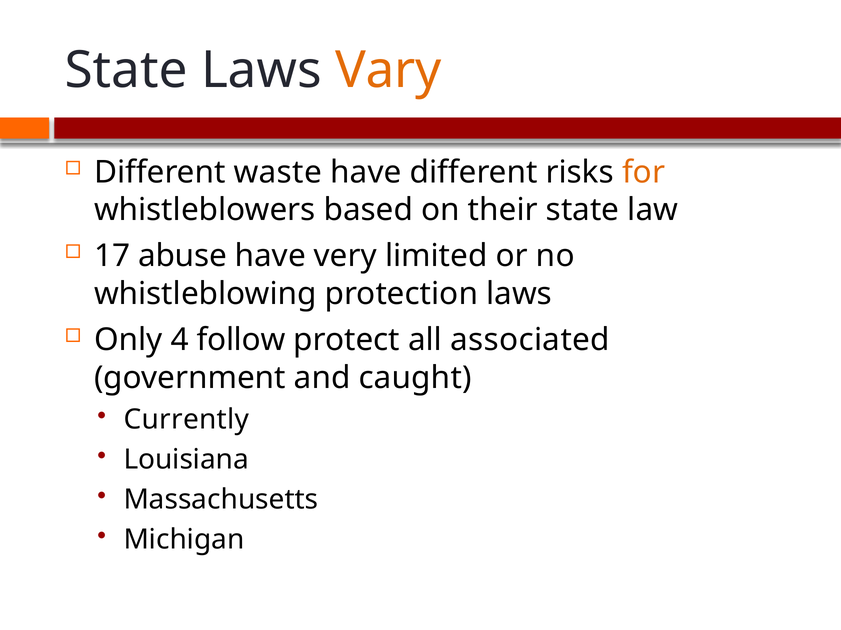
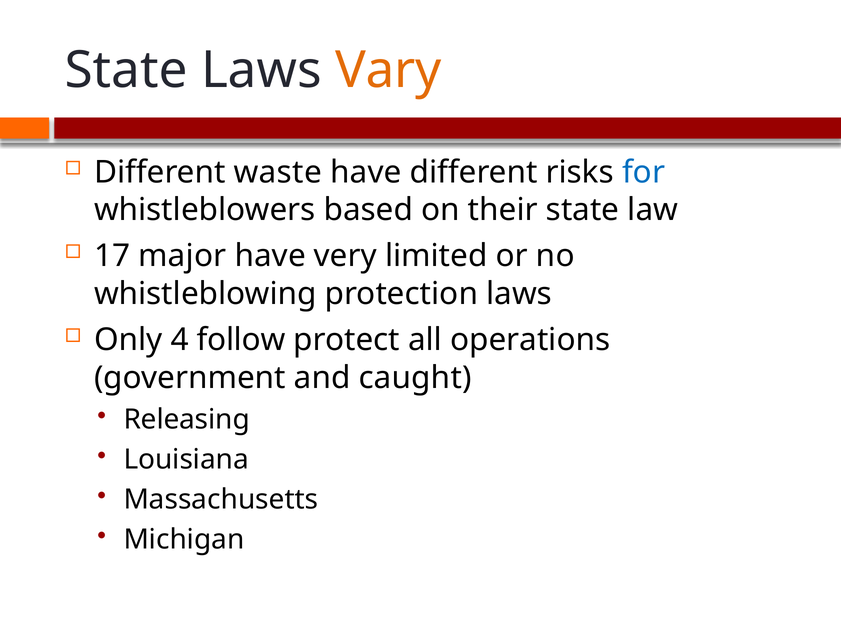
for colour: orange -> blue
abuse: abuse -> major
associated: associated -> operations
Currently: Currently -> Releasing
